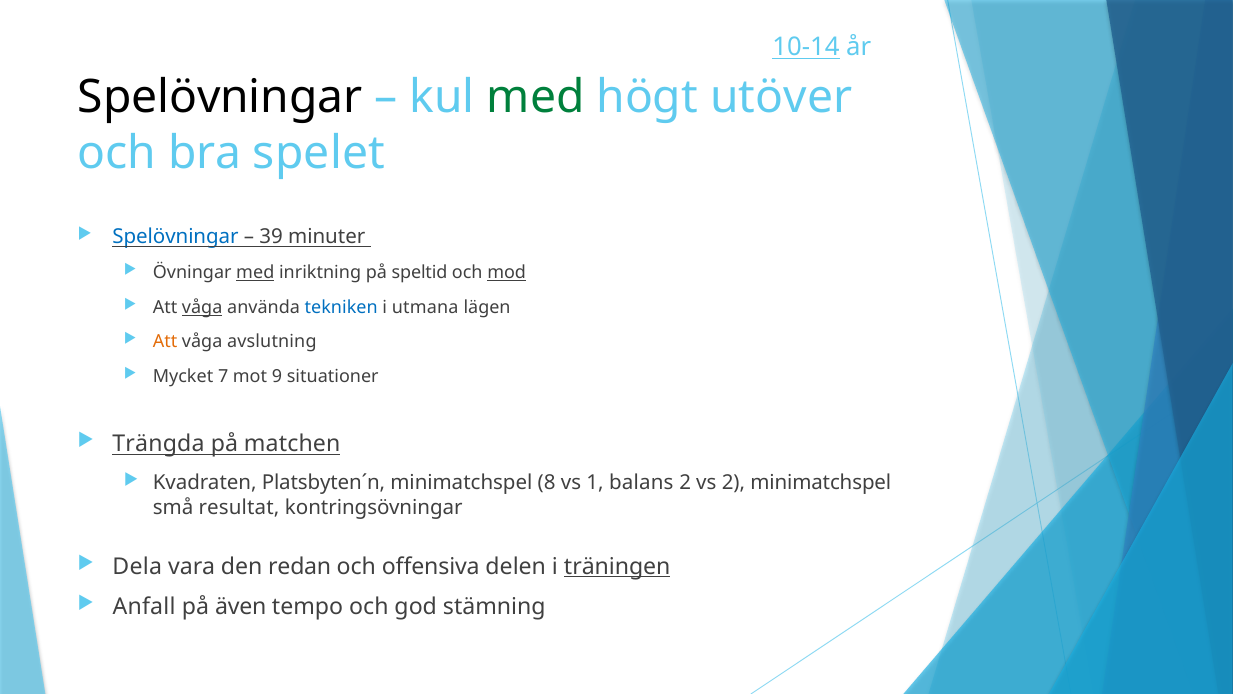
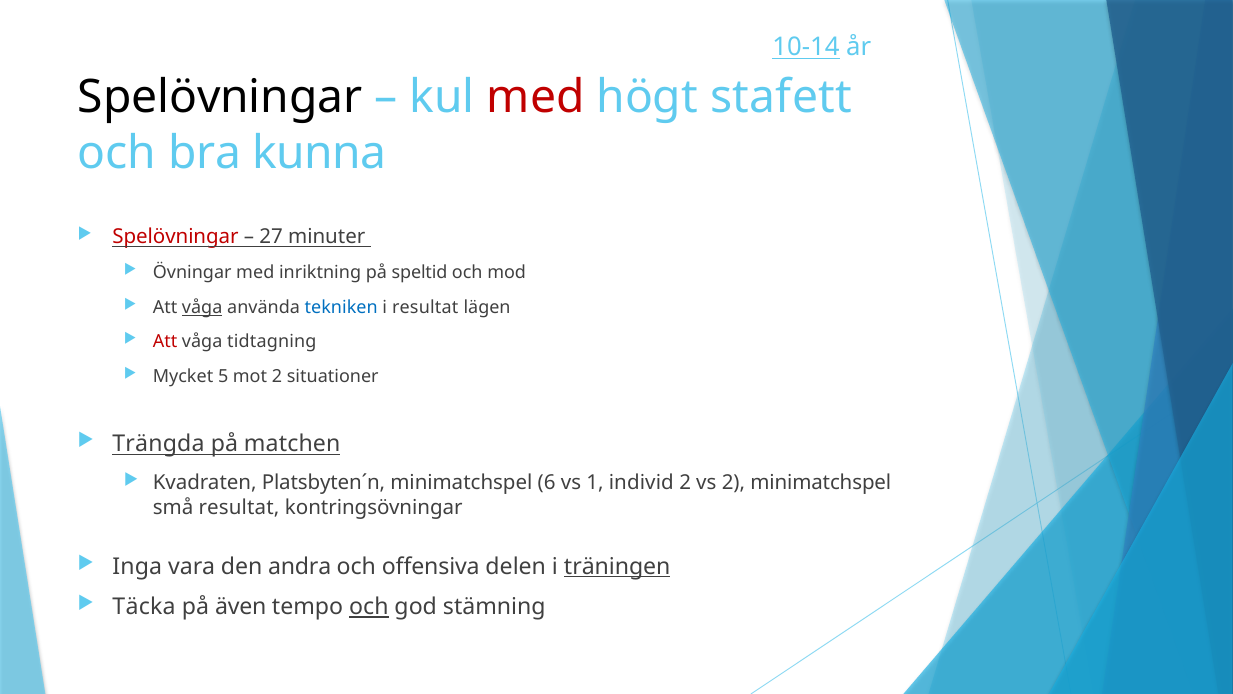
med at (536, 97) colour: green -> red
utöver: utöver -> stafett
spelet: spelet -> kunna
Spelövningar at (176, 237) colour: blue -> red
39: 39 -> 27
med at (255, 273) underline: present -> none
mod underline: present -> none
i utmana: utmana -> resultat
Att at (165, 342) colour: orange -> red
avslutning: avslutning -> tidtagning
7: 7 -> 5
mot 9: 9 -> 2
8: 8 -> 6
balans: balans -> individ
Dela: Dela -> Inga
redan: redan -> andra
Anfall: Anfall -> Täcka
och at (369, 607) underline: none -> present
